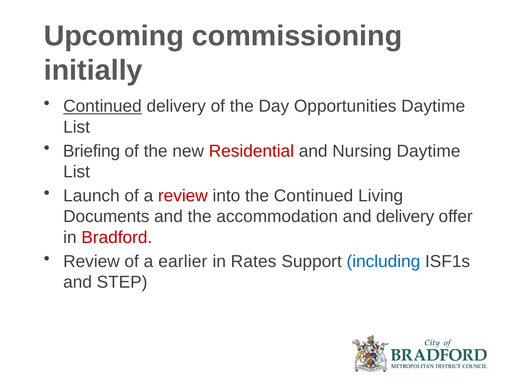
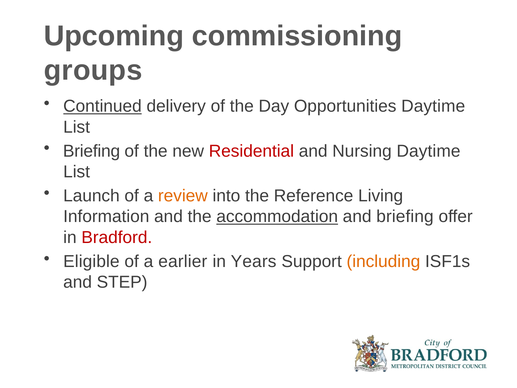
initially: initially -> groups
review at (183, 196) colour: red -> orange
the Continued: Continued -> Reference
Documents: Documents -> Information
accommodation underline: none -> present
and delivery: delivery -> briefing
Review at (91, 261): Review -> Eligible
Rates: Rates -> Years
including colour: blue -> orange
